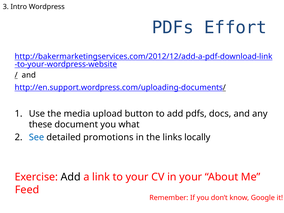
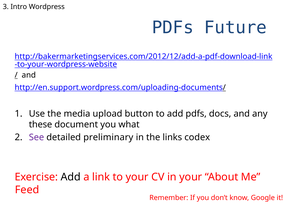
Effort: Effort -> Future
See colour: blue -> purple
promotions: promotions -> preliminary
locally: locally -> codex
